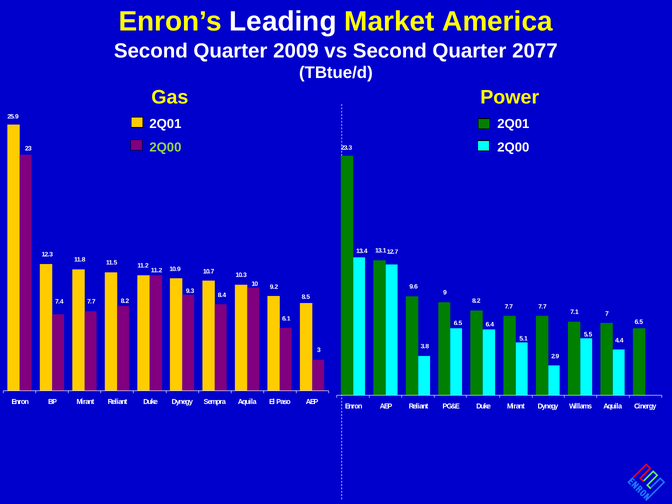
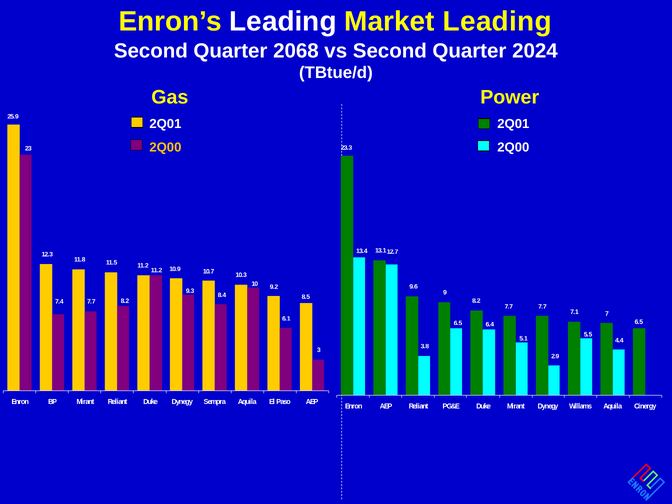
Market America: America -> Leading
2009: 2009 -> 2068
2077: 2077 -> 2024
2Q00 at (165, 148) colour: light green -> yellow
